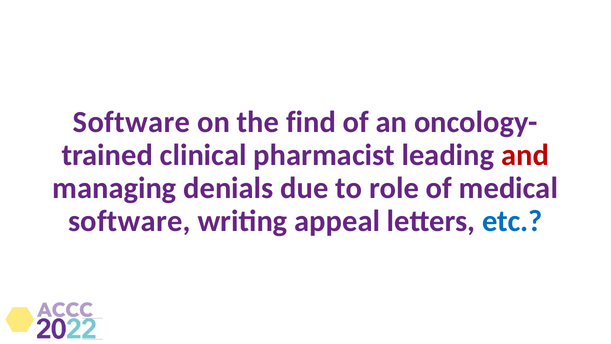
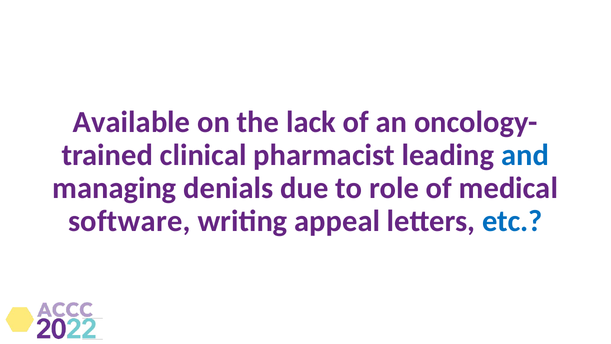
Software at (131, 122): Software -> Available
find: find -> lack
and colour: red -> blue
